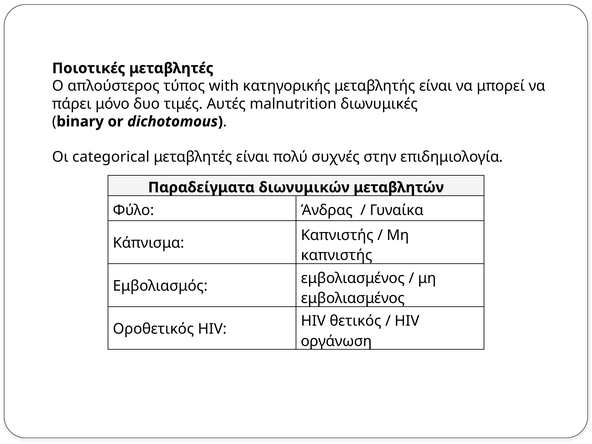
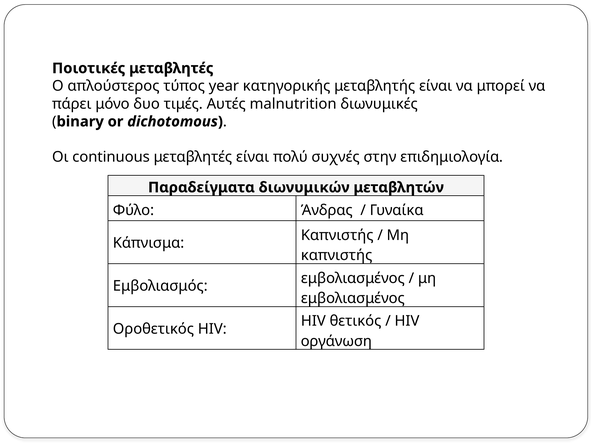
with: with -> year
categorical: categorical -> continuous
